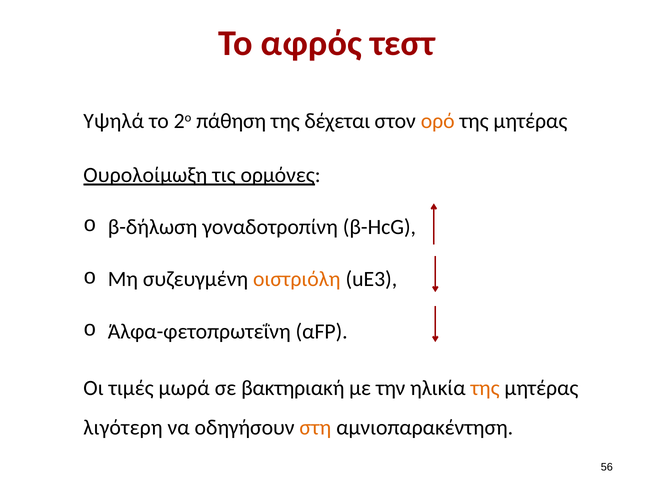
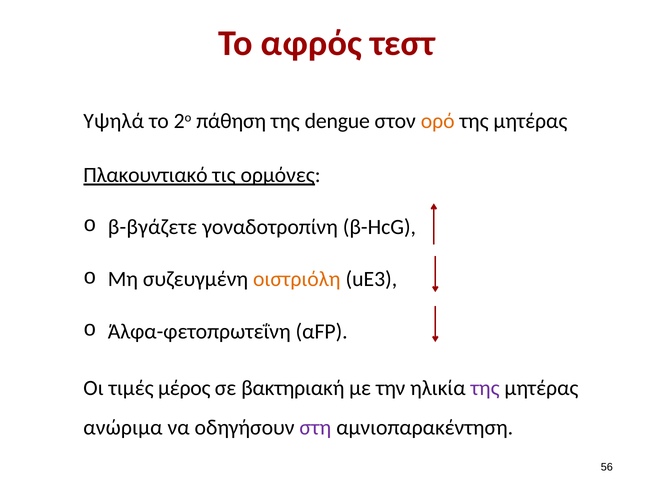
δέχεται: δέχεται -> dengue
Ουρολοίμωξη: Ουρολοίμωξη -> Πλακουντιακό
β-δήλωση: β-δήλωση -> β-βγάζετε
μωρά: μωρά -> μέρος
της at (485, 388) colour: orange -> purple
λιγότερη: λιγότερη -> ανώριμα
στη colour: orange -> purple
